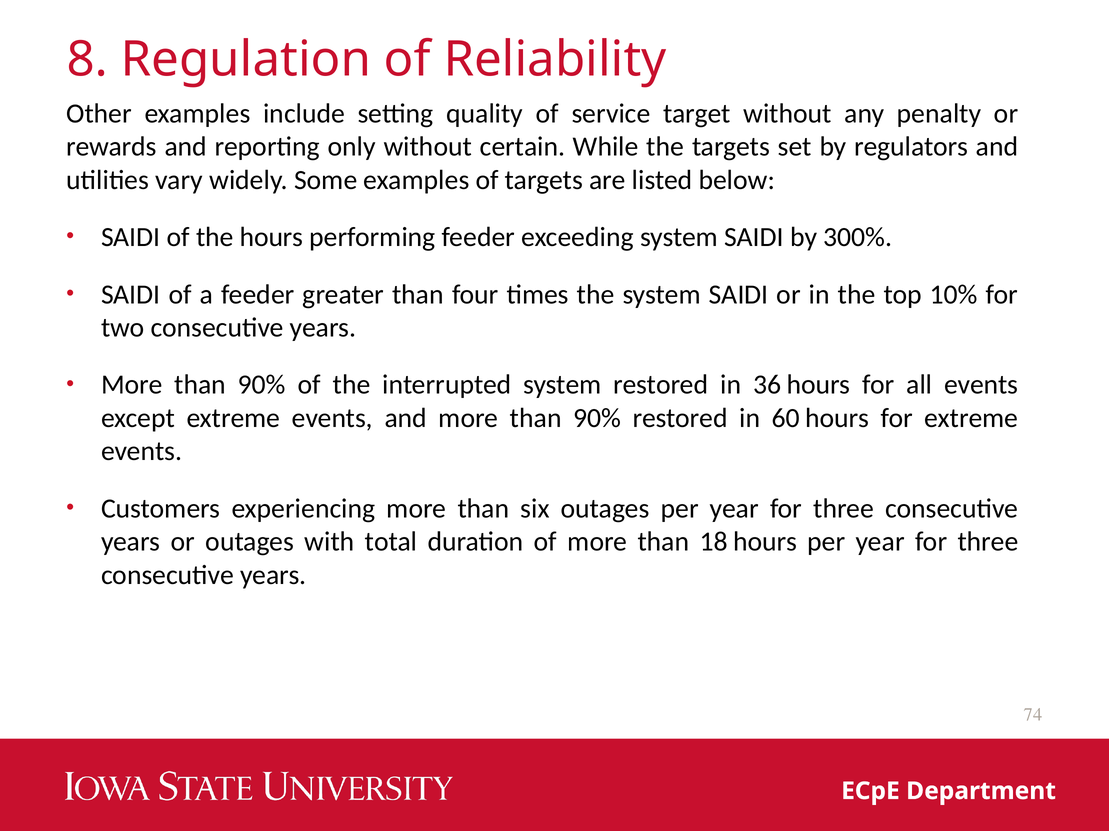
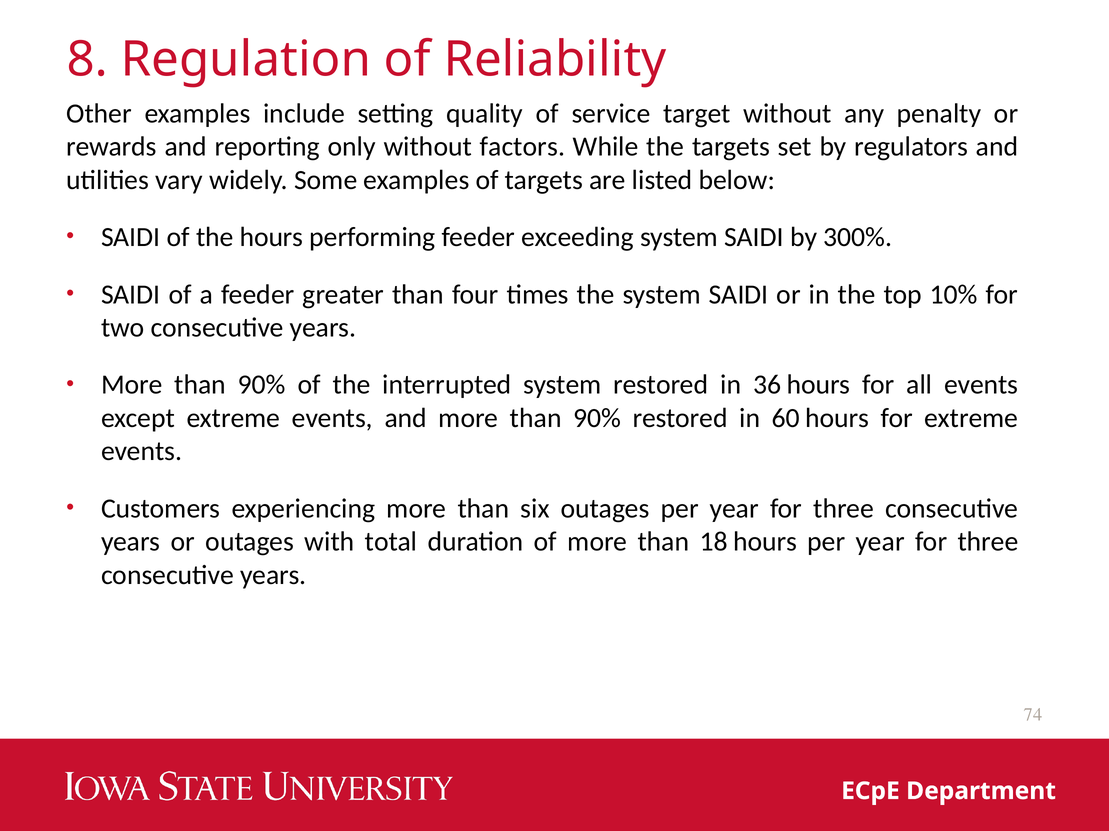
certain: certain -> factors
